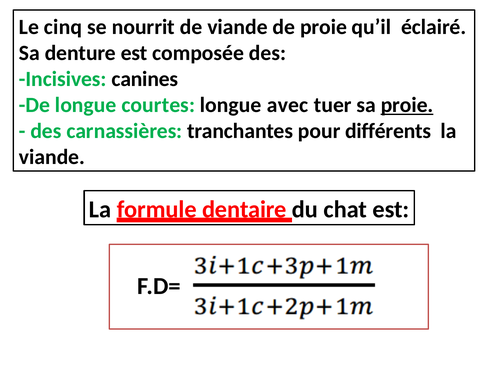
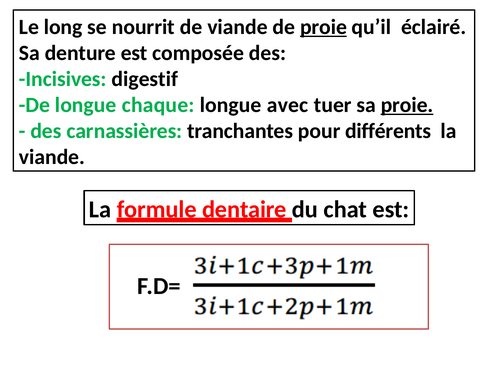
cinq: cinq -> long
proie at (324, 27) underline: none -> present
canines: canines -> digestif
courtes: courtes -> chaque
